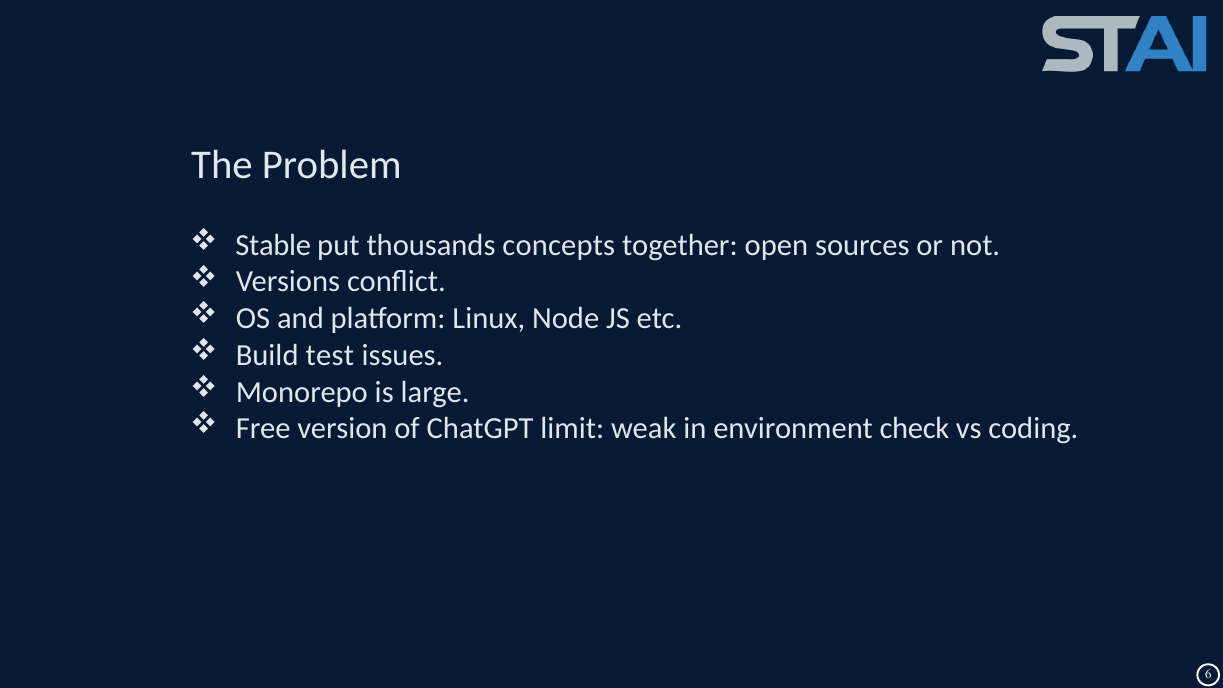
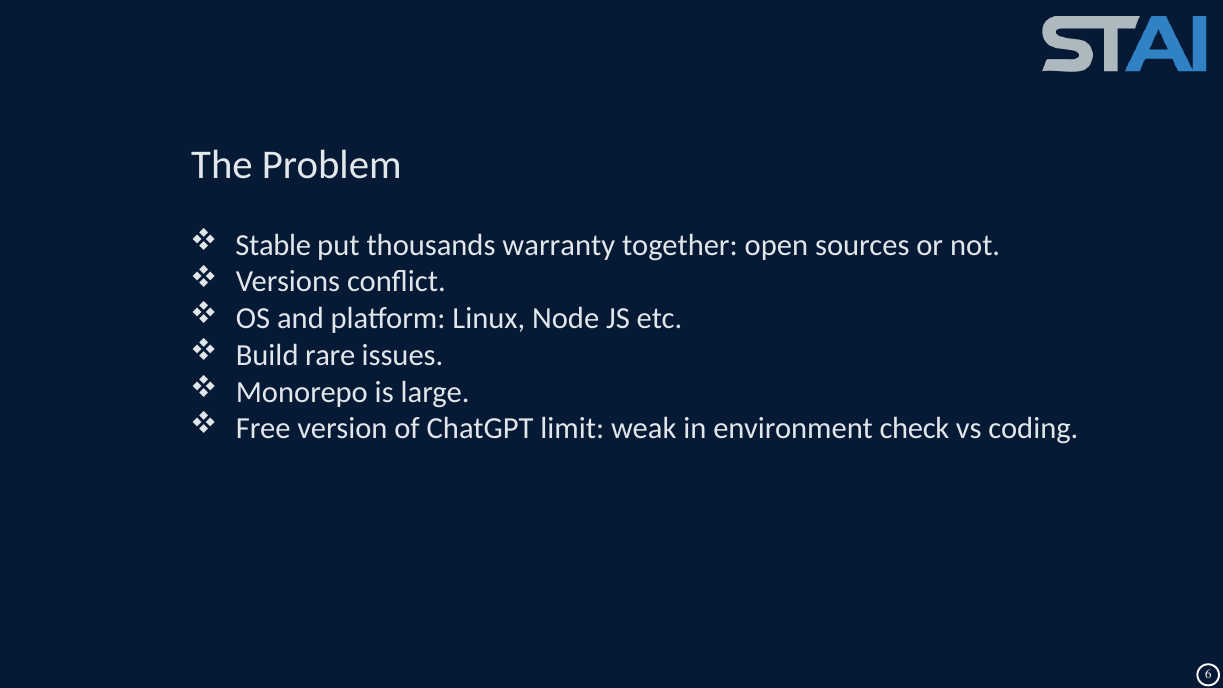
concepts: concepts -> warranty
test: test -> rare
